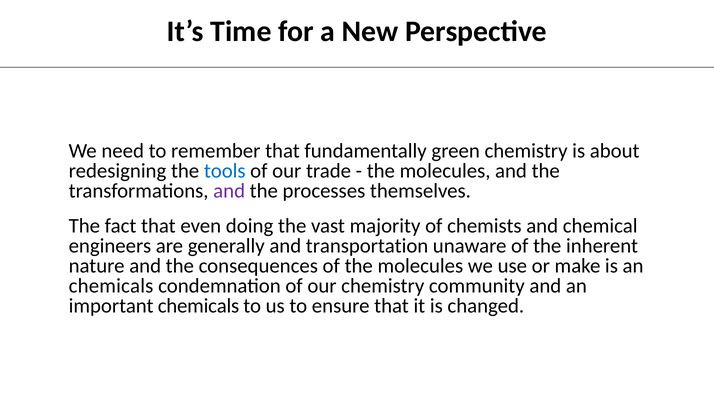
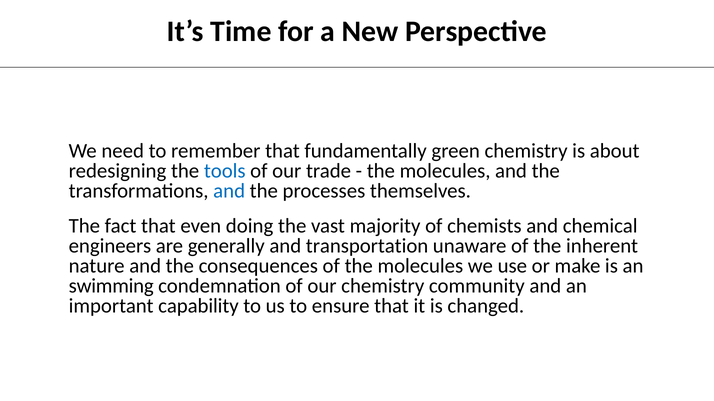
and at (229, 191) colour: purple -> blue
chemicals at (111, 286): chemicals -> swimming
important chemicals: chemicals -> capability
